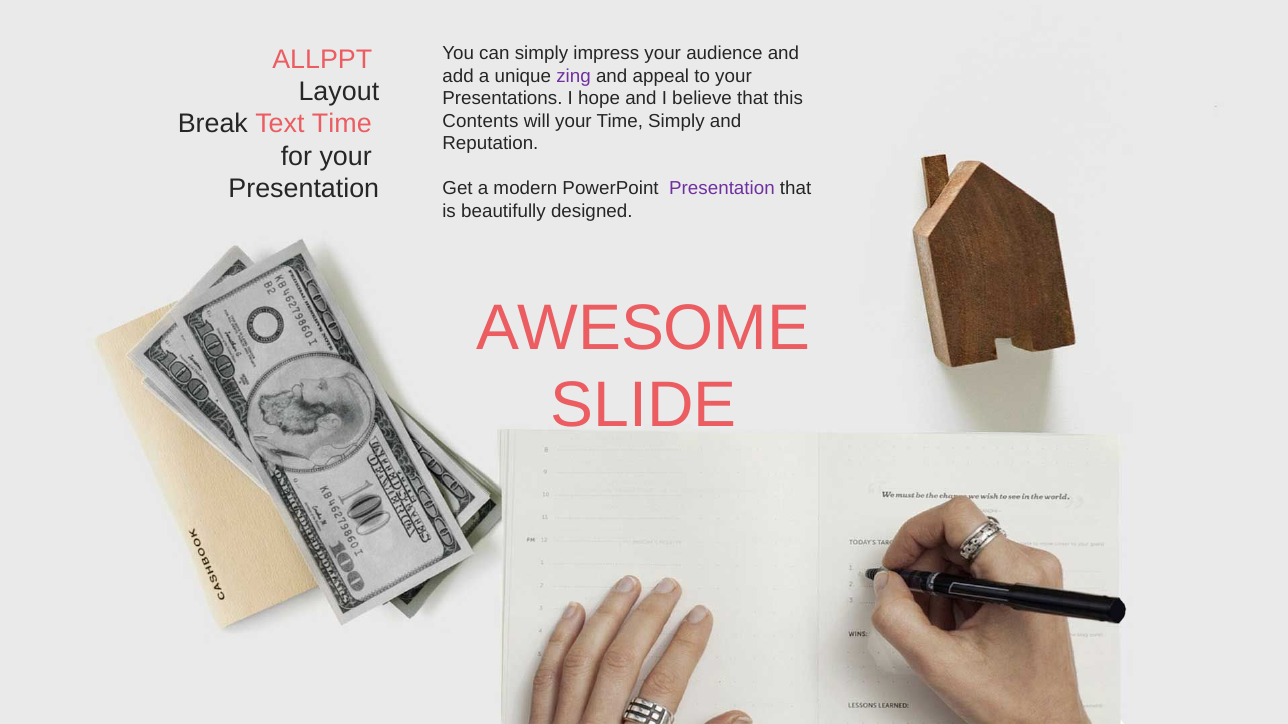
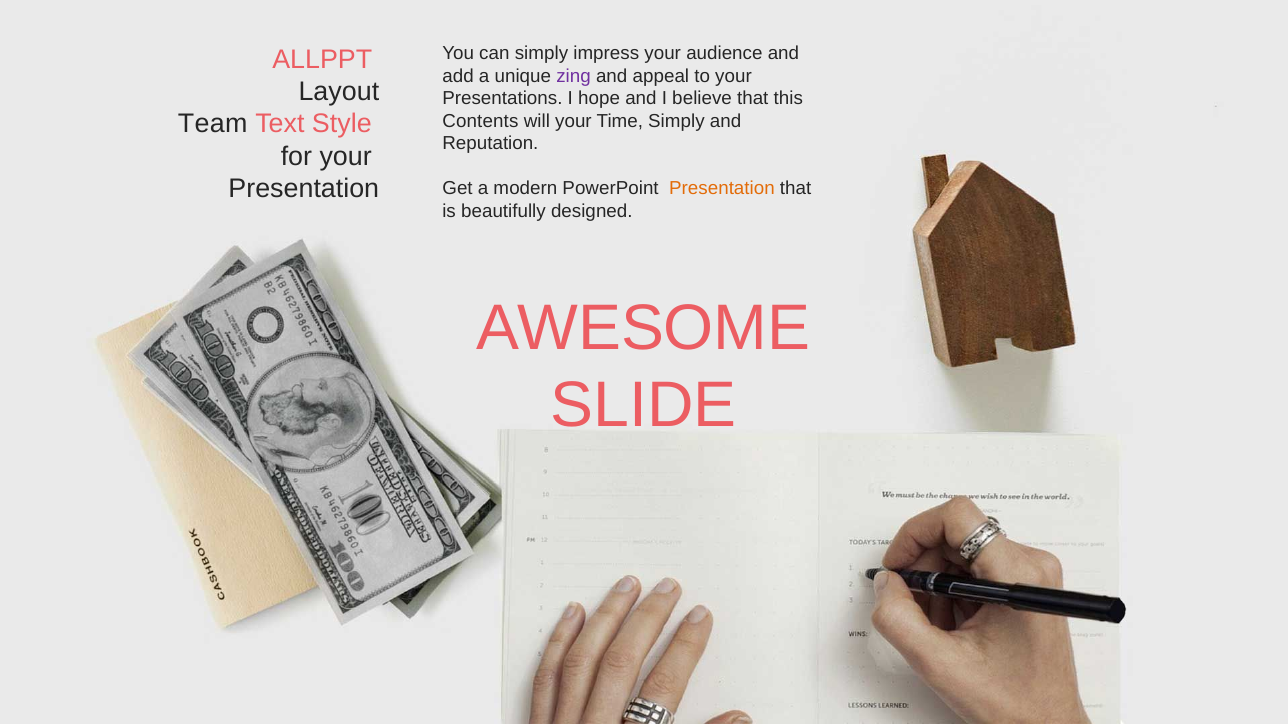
Break: Break -> Team
Text Time: Time -> Style
Presentation at (722, 189) colour: purple -> orange
